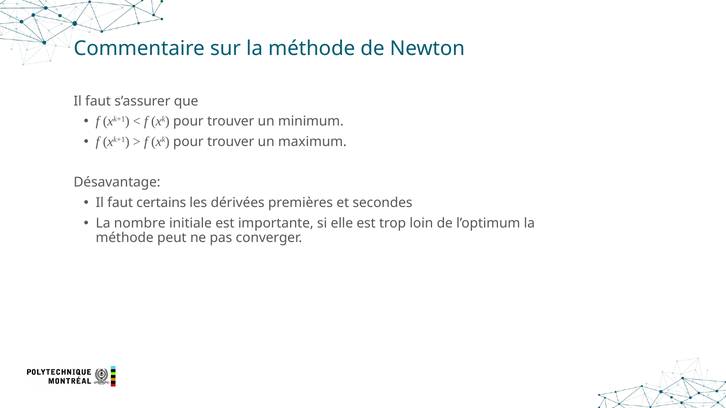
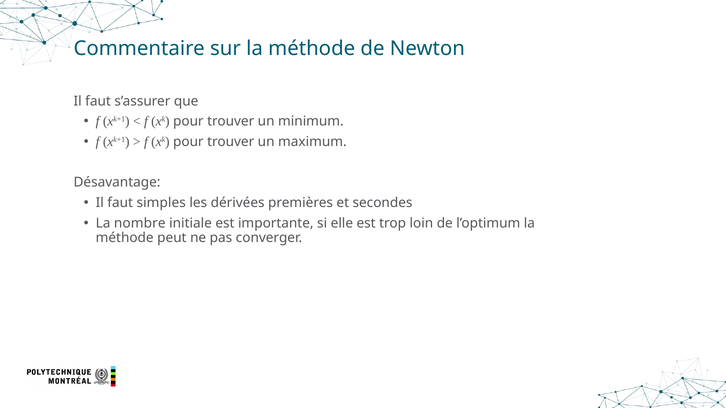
certains: certains -> simples
